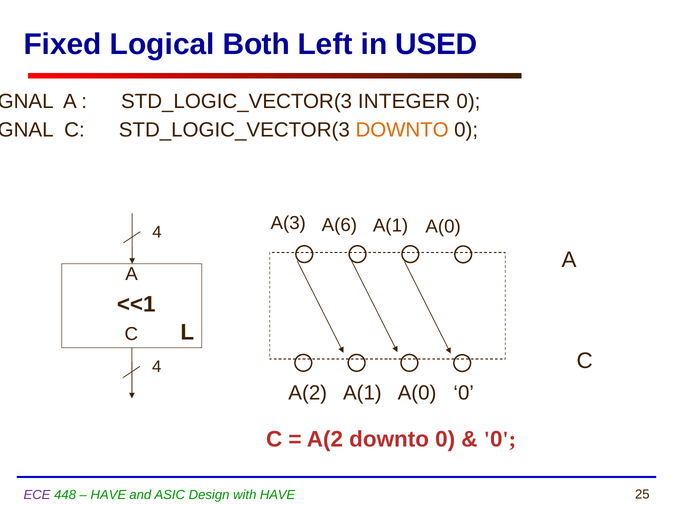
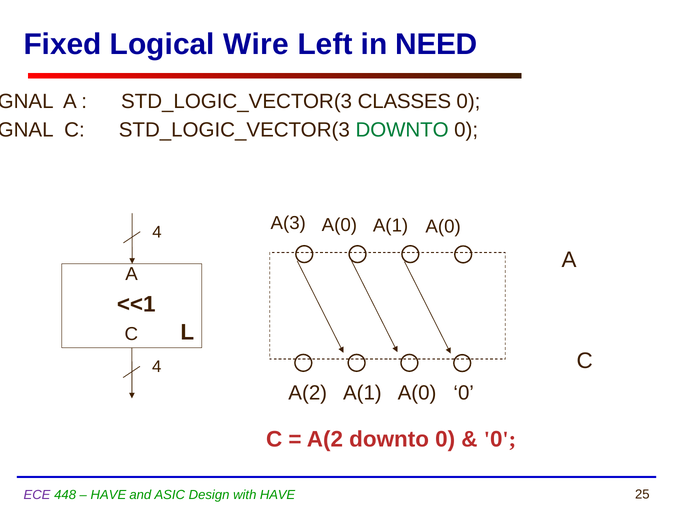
Both: Both -> Wire
USED: USED -> NEED
INTEGER: INTEGER -> CLASSES
DOWNTO at (402, 130) colour: orange -> green
A(3 A(6: A(6 -> A(0
